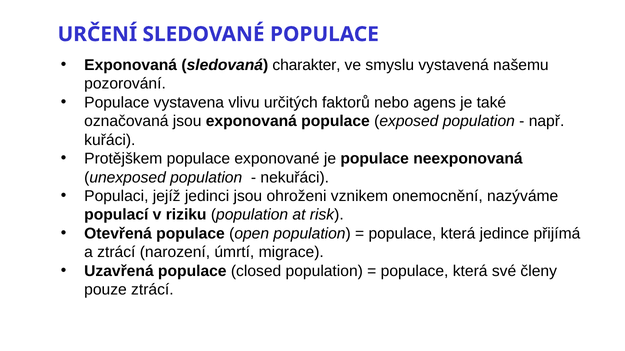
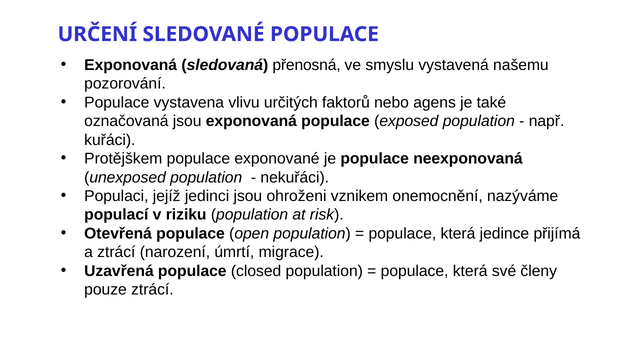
charakter: charakter -> přenosná
